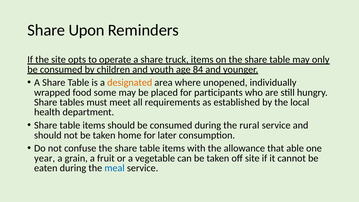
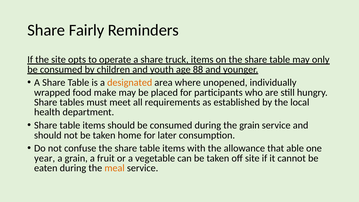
Upon: Upon -> Fairly
84: 84 -> 88
some: some -> make
the rural: rural -> grain
meal colour: blue -> orange
